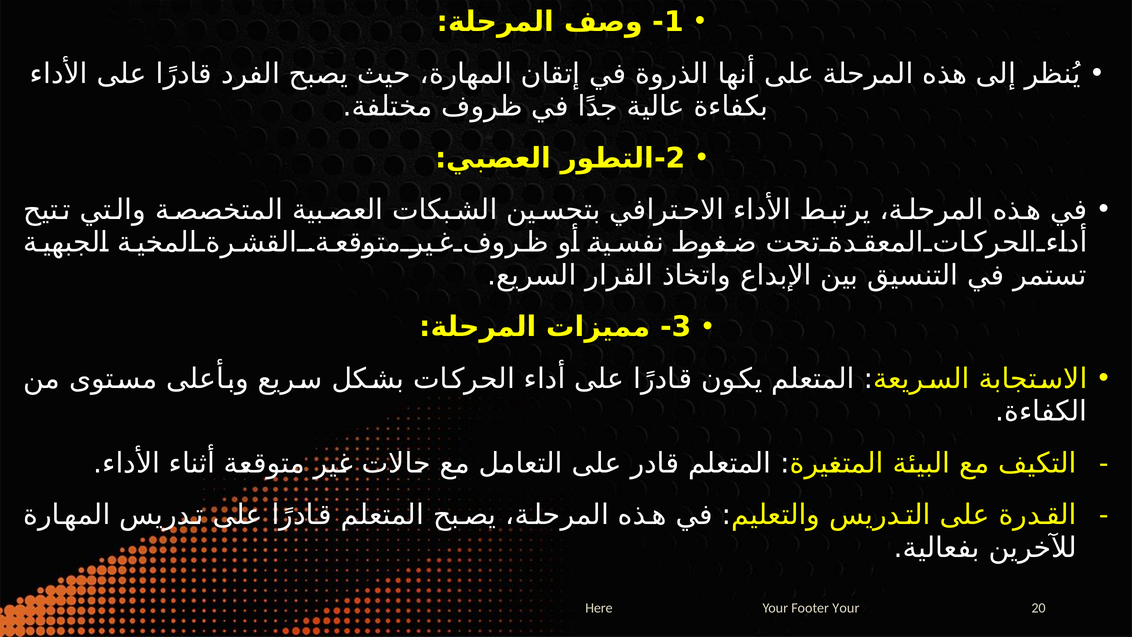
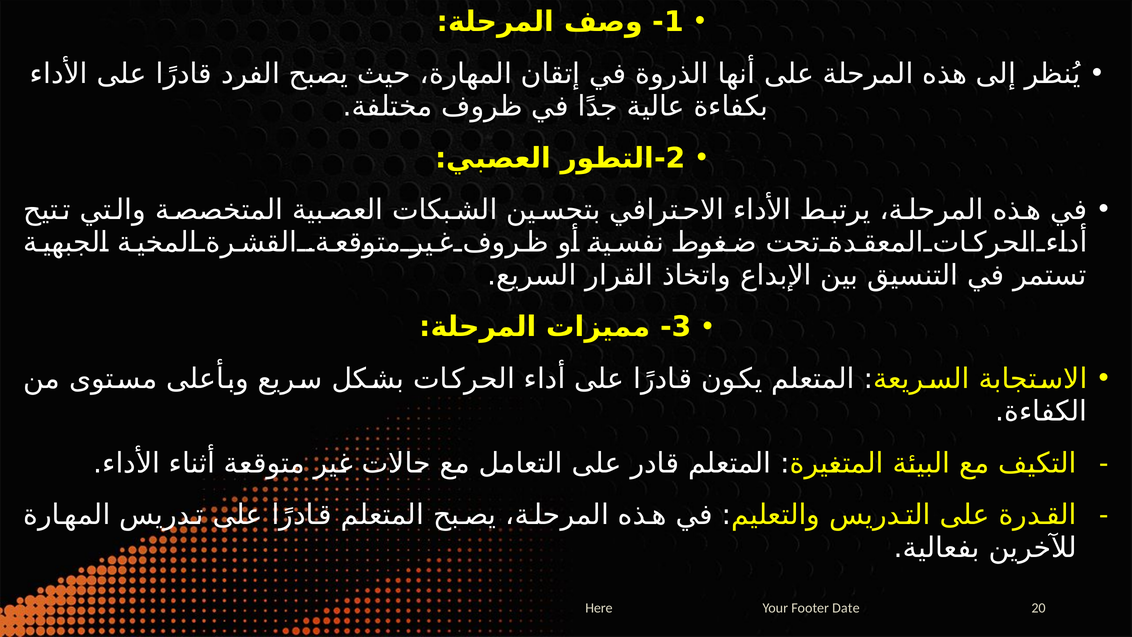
Footer Your: Your -> Date
